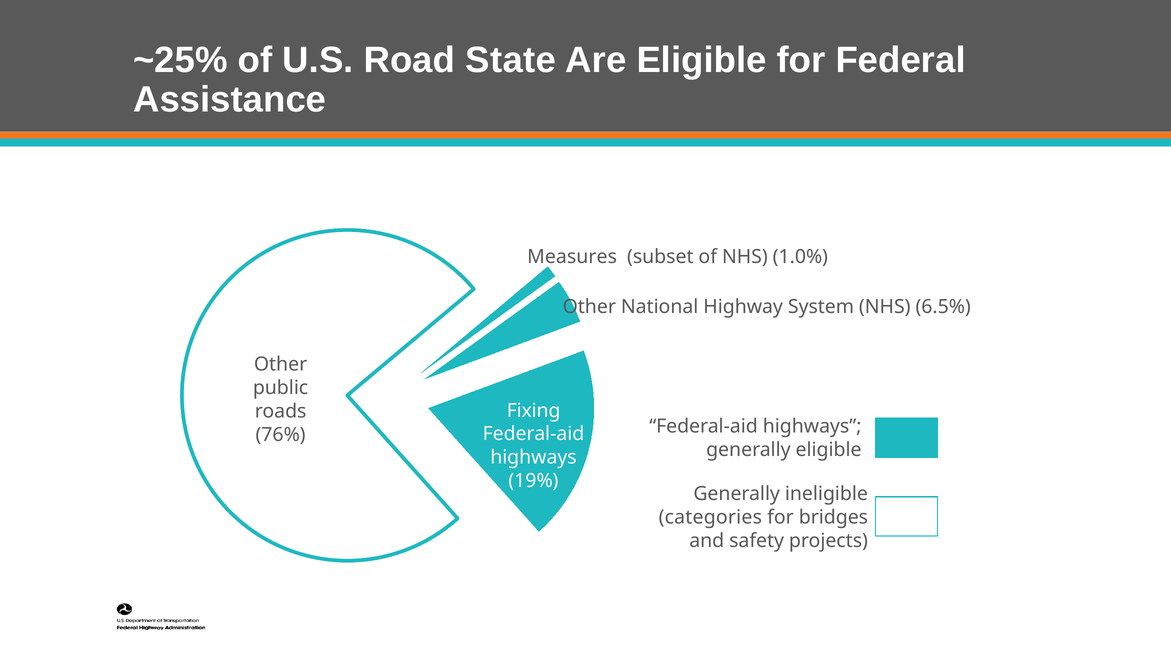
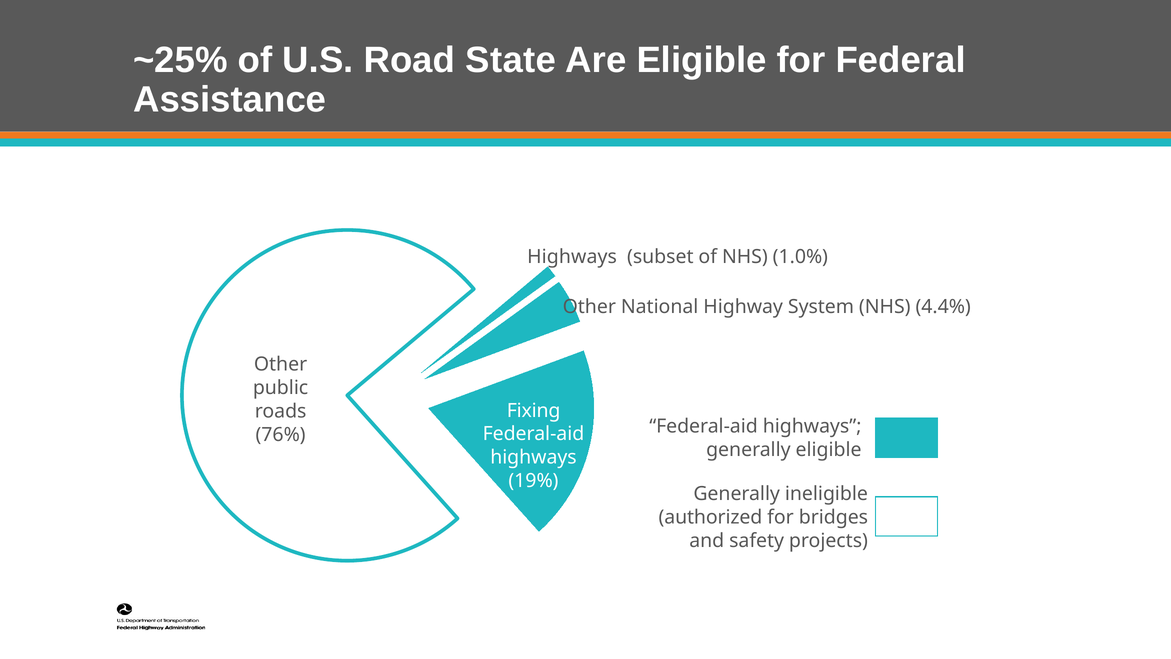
Measures at (572, 257): Measures -> Highways
6.5%: 6.5% -> 4.4%
categories: categories -> authorized
